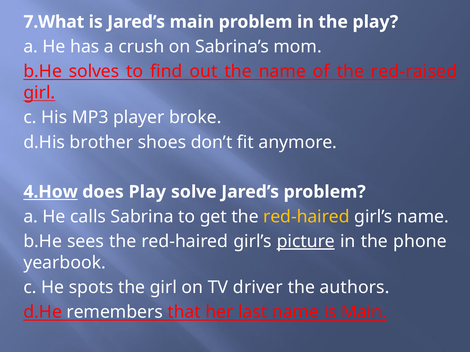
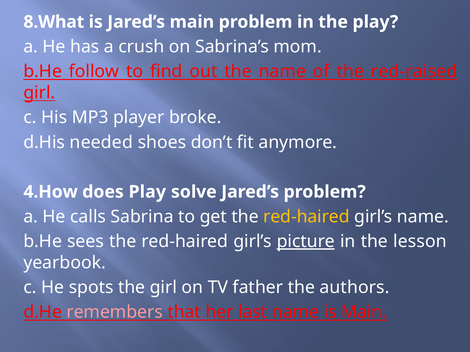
7.What: 7.What -> 8.What
solves: solves -> follow
brother: brother -> needed
4.How underline: present -> none
phone: phone -> lesson
driver: driver -> father
remembers colour: white -> pink
